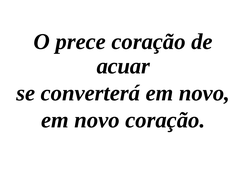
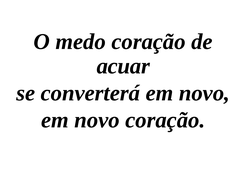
prece: prece -> medo
